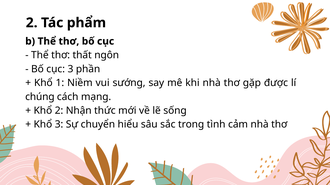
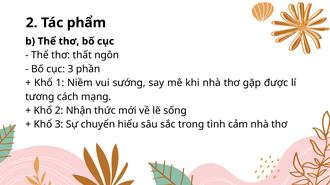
chúng: chúng -> tương
